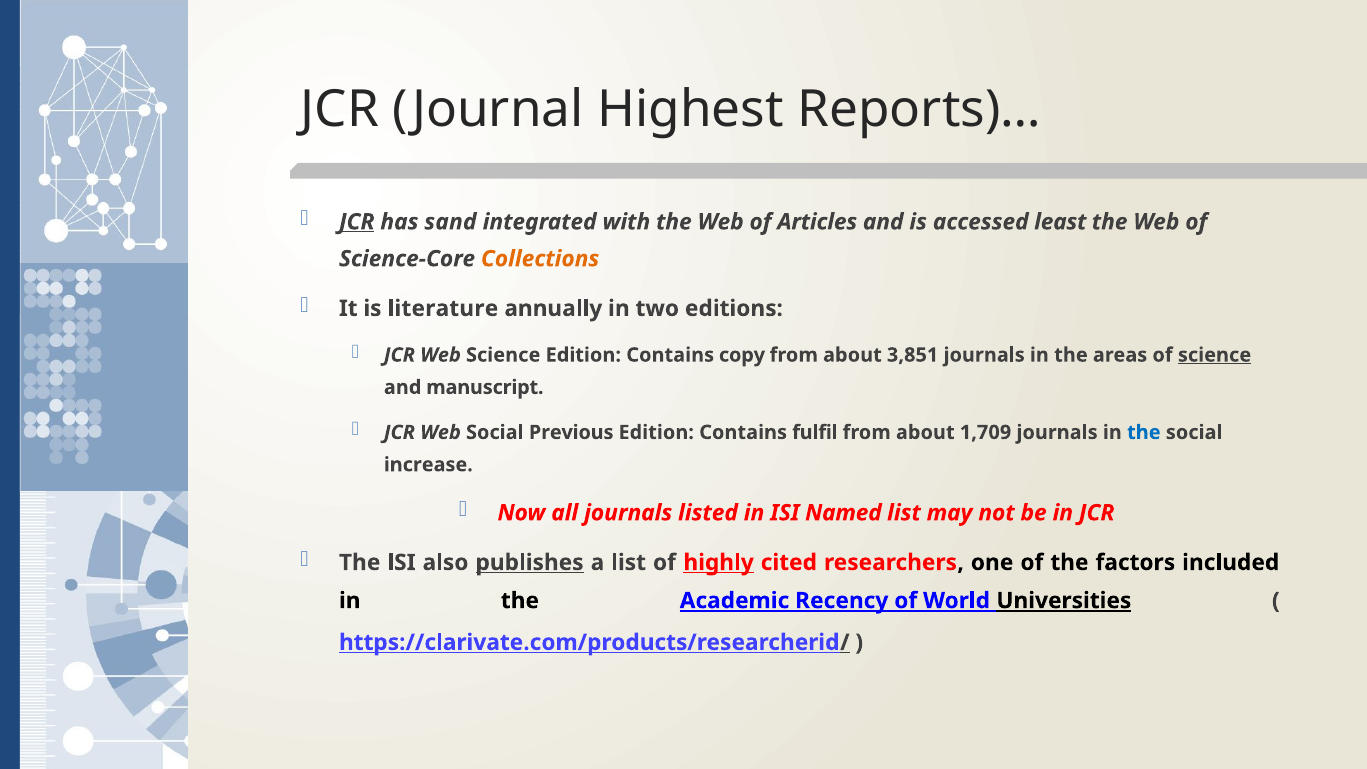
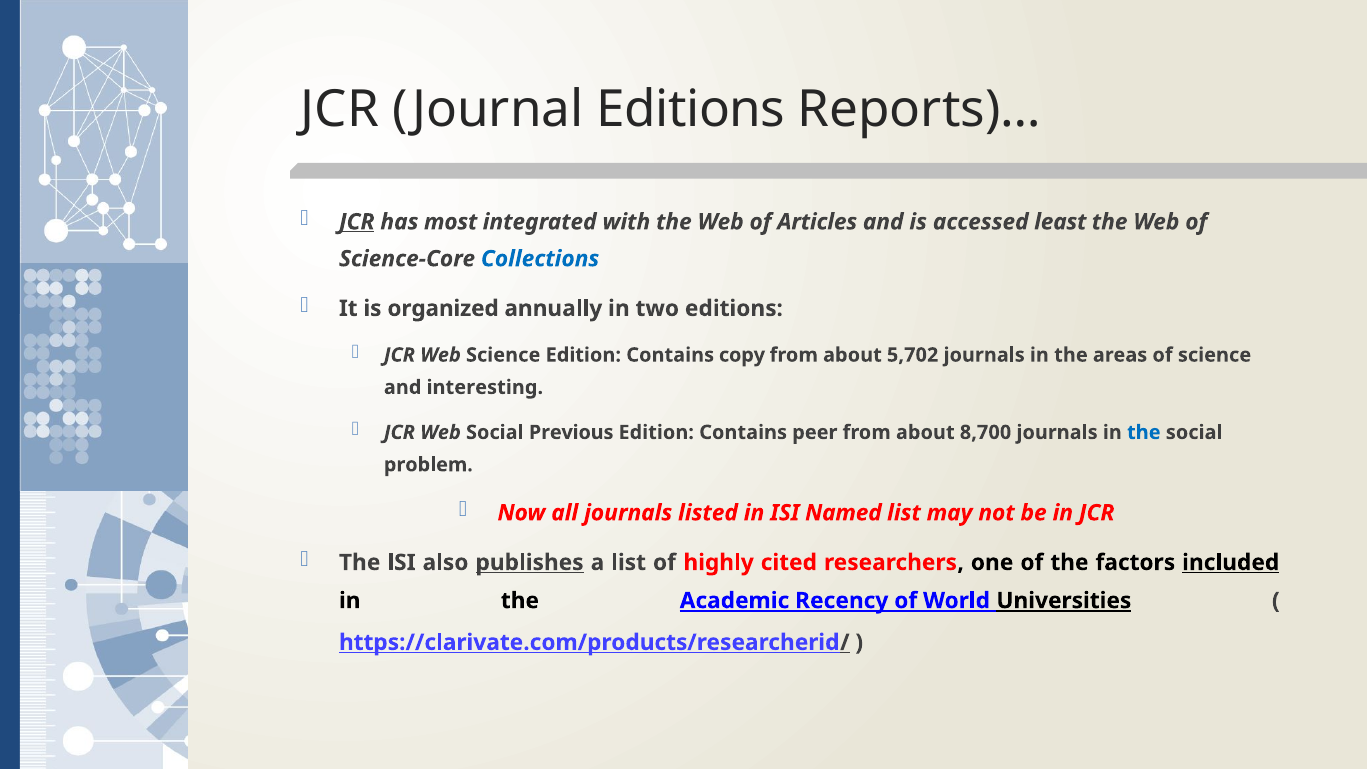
Journal Highest: Highest -> Editions
sand: sand -> most
Collections colour: orange -> blue
literature: literature -> organized
3,851: 3,851 -> 5,702
science at (1215, 355) underline: present -> none
manuscript: manuscript -> interesting
fulfil: fulfil -> peer
1,709: 1,709 -> 8,700
increase: increase -> problem
highly underline: present -> none
included underline: none -> present
